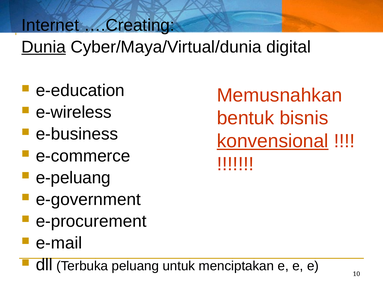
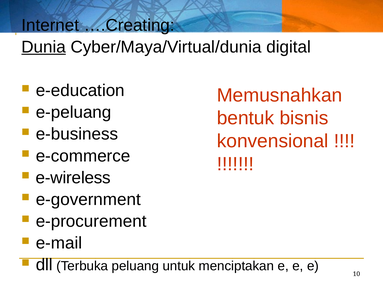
e-wireless: e-wireless -> e-peluang
konvensional underline: present -> none
e-peluang: e-peluang -> e-wireless
